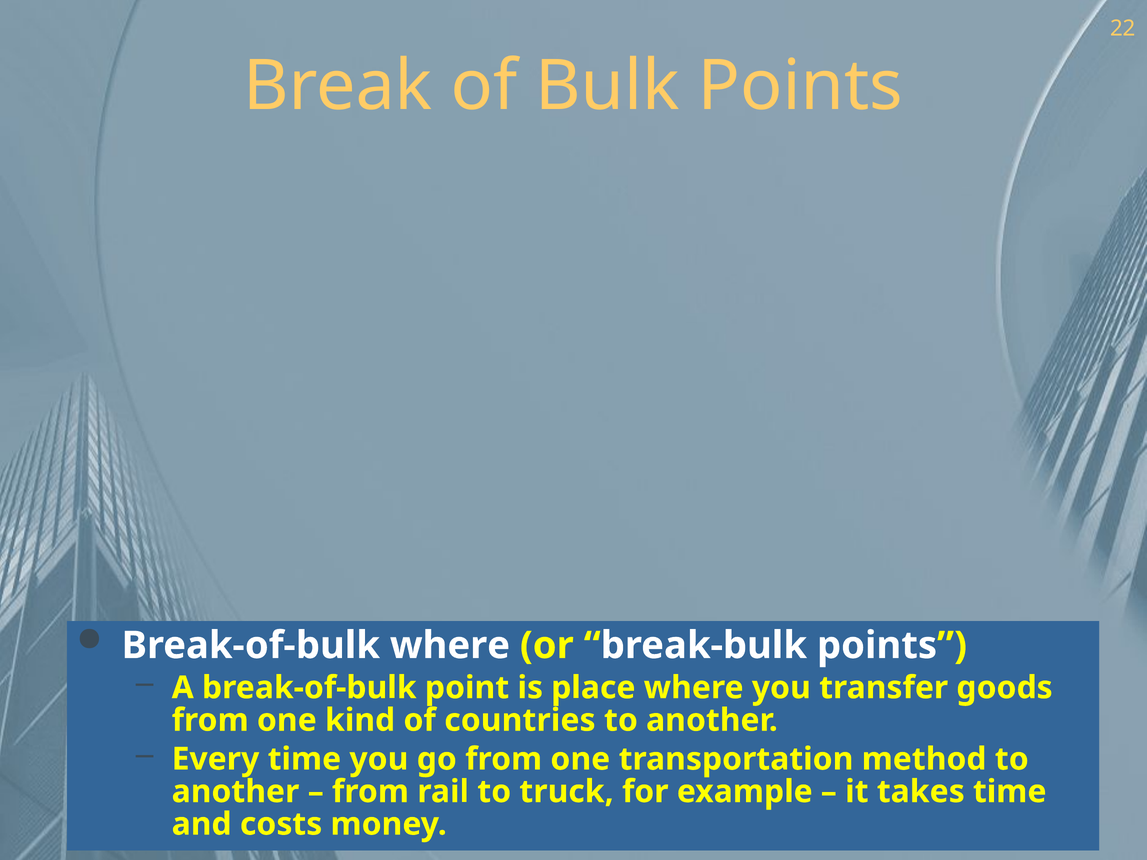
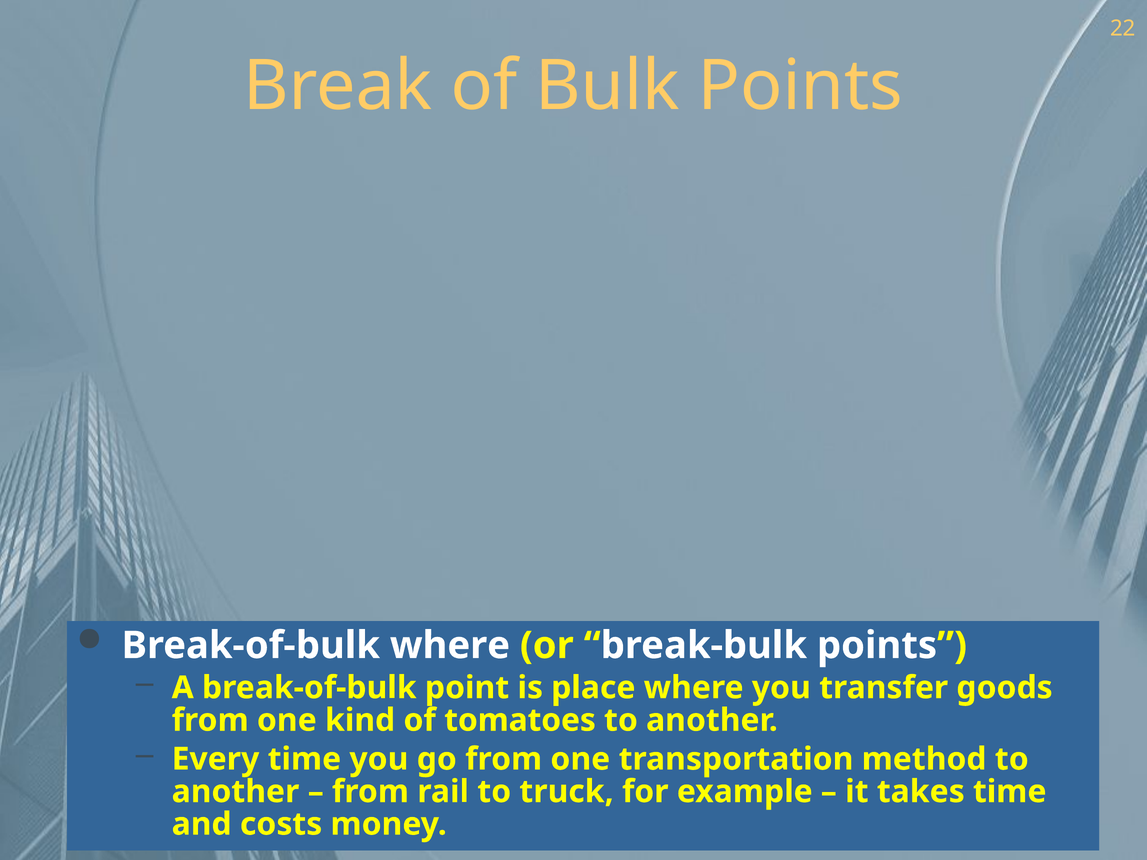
countries: countries -> tomatoes
